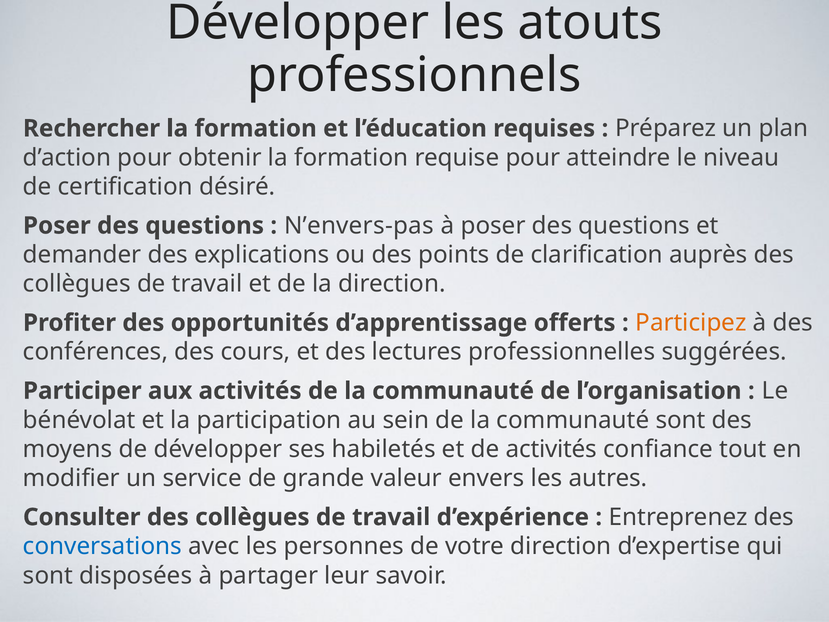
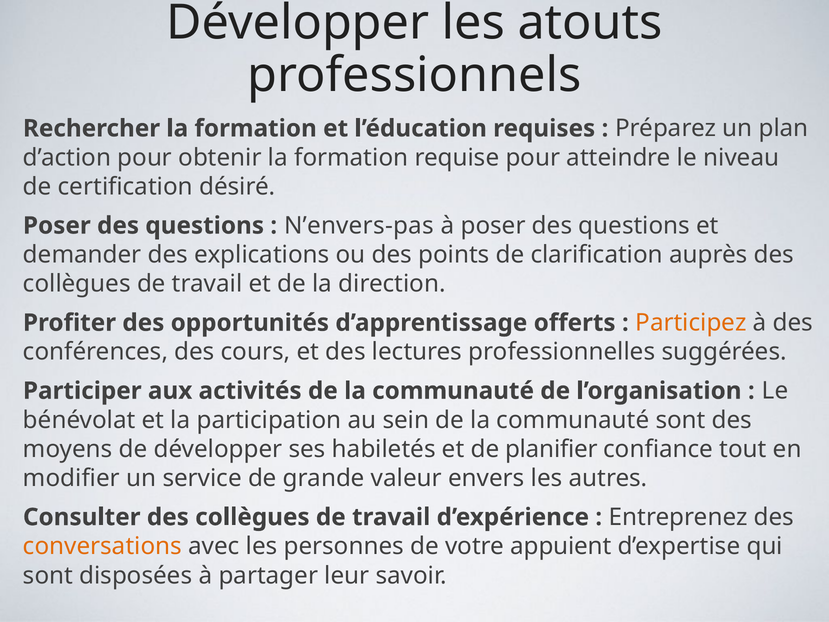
de activités: activités -> planifier
conversations colour: blue -> orange
votre direction: direction -> appuient
